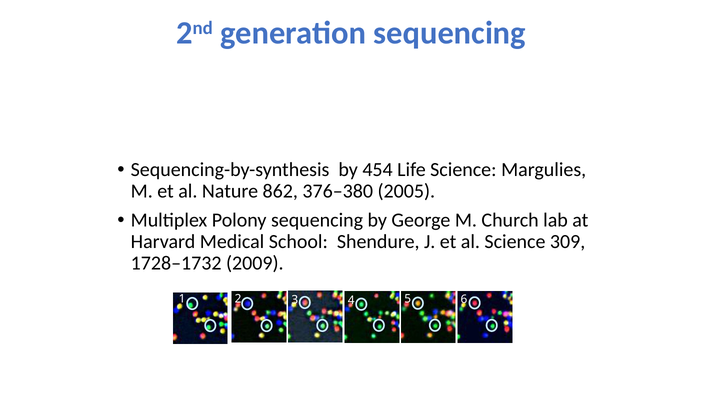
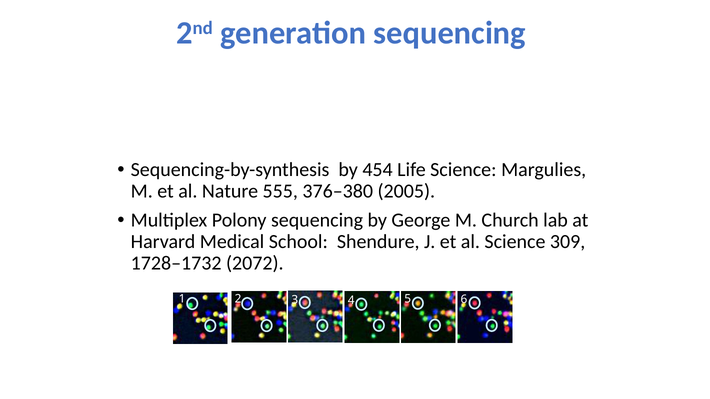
862: 862 -> 555
2009: 2009 -> 2072
